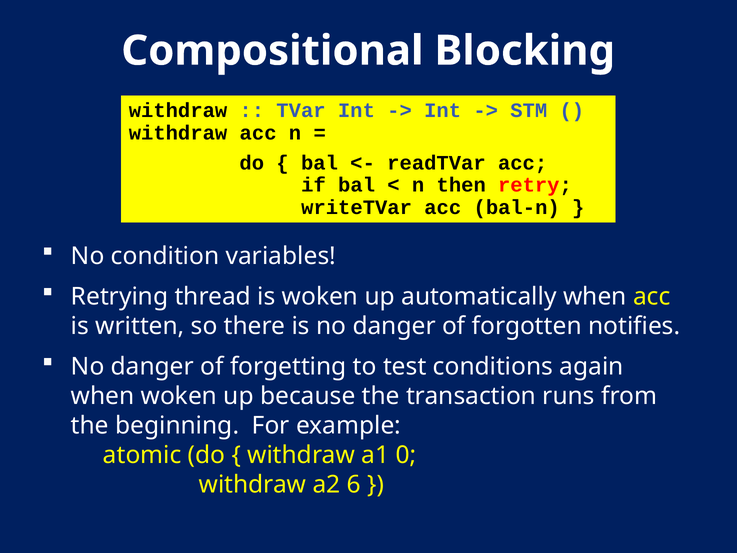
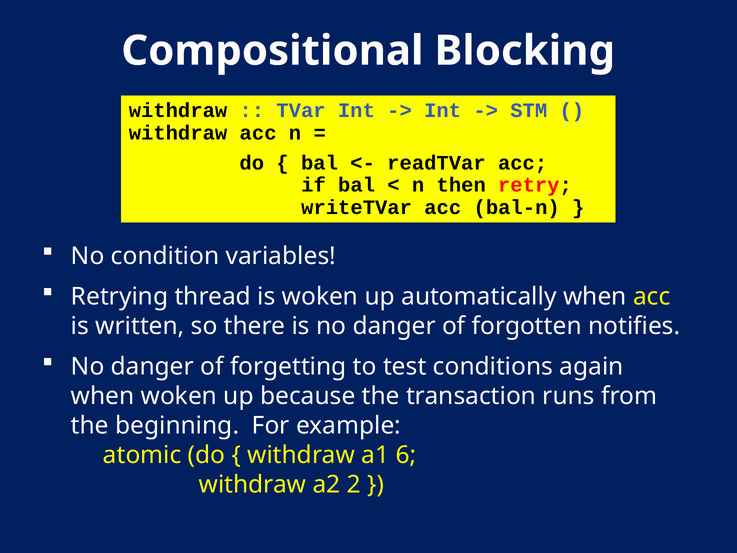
0: 0 -> 6
6: 6 -> 2
